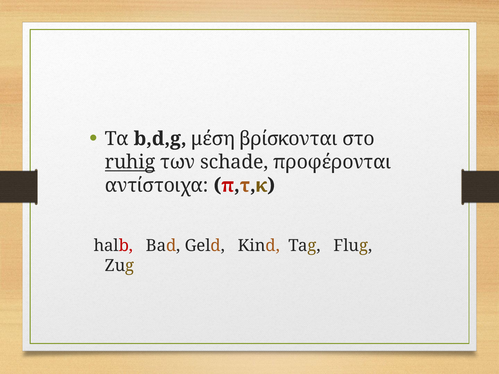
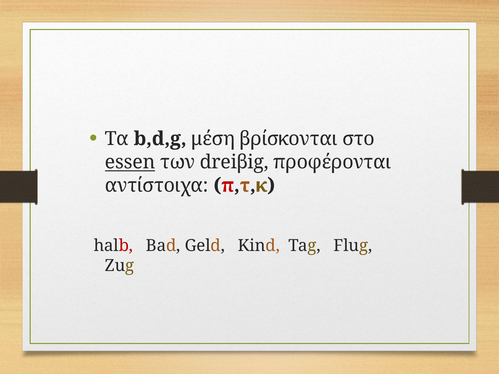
ruhig: ruhig -> essen
schade: schade -> dreiβig
